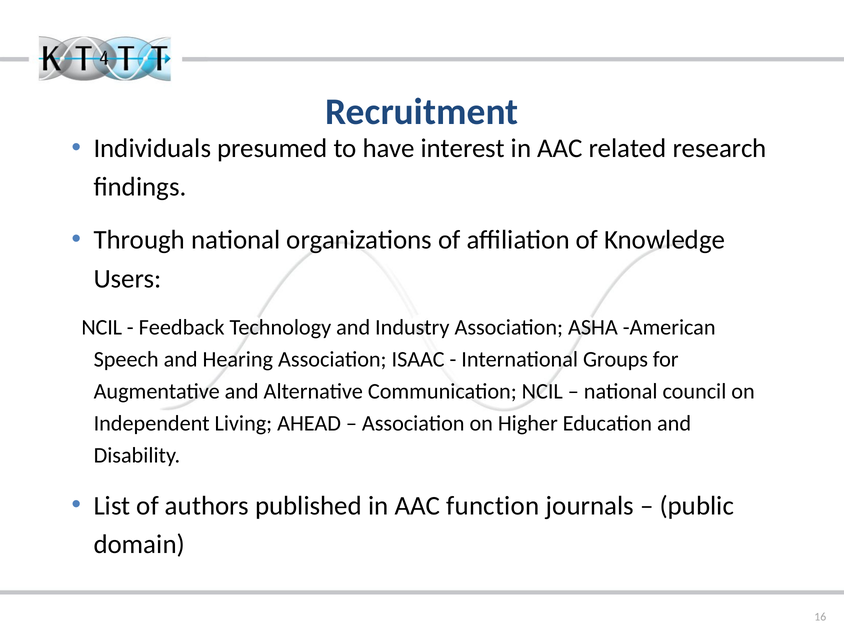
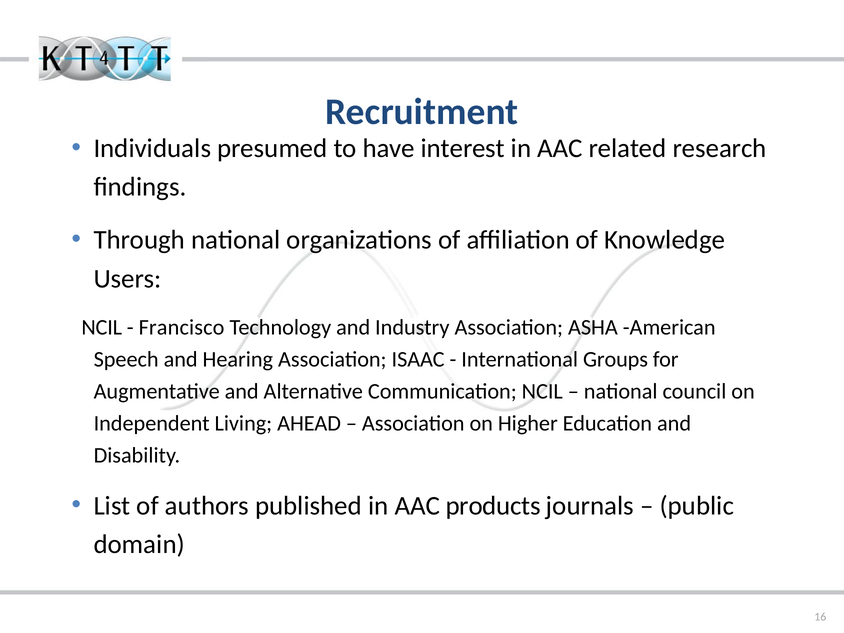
Feedback: Feedback -> Francisco
function: function -> products
